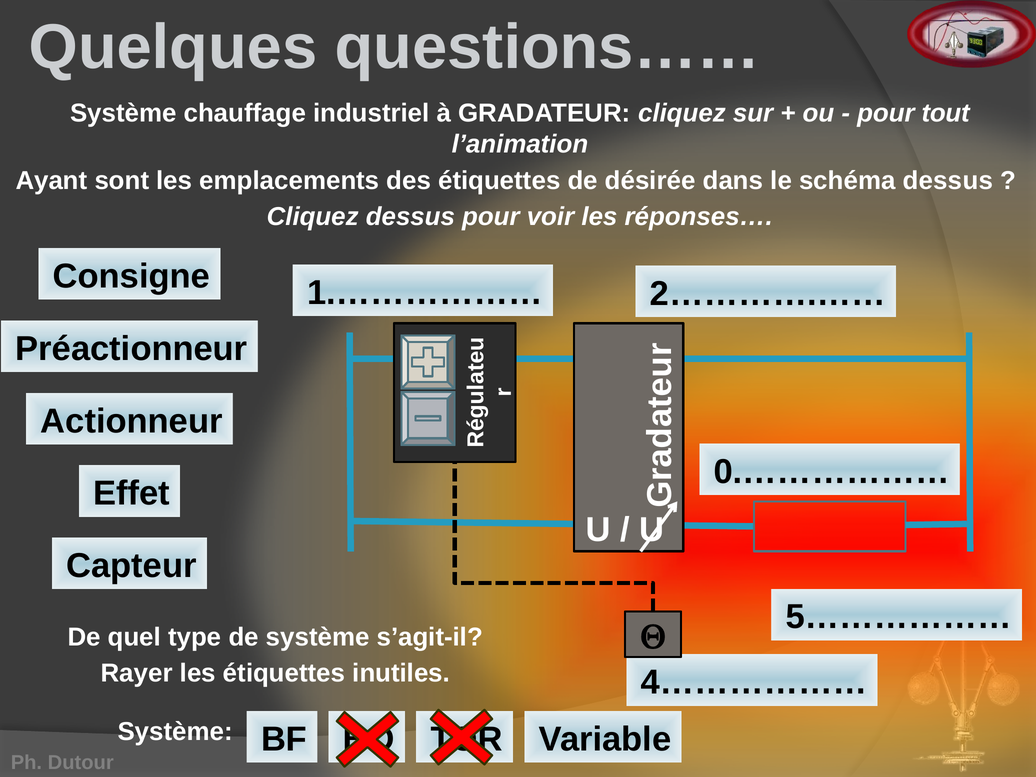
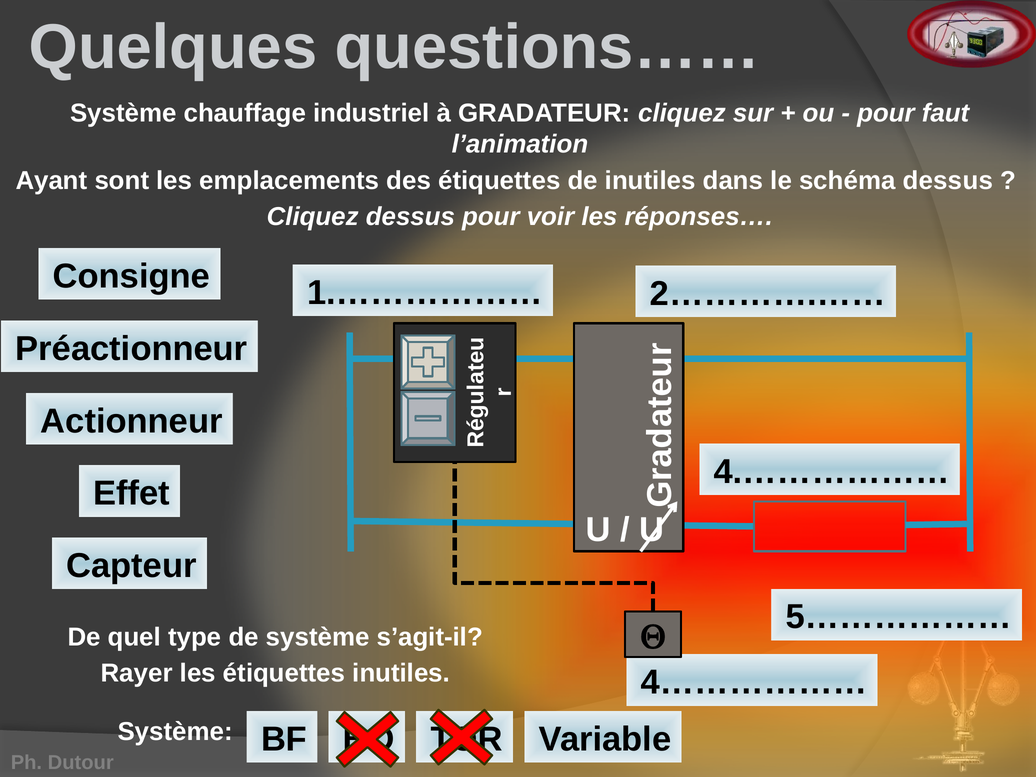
tout: tout -> faut
de désirée: désirée -> inutiles
0.………………: 0.……………… -> 4.………………
